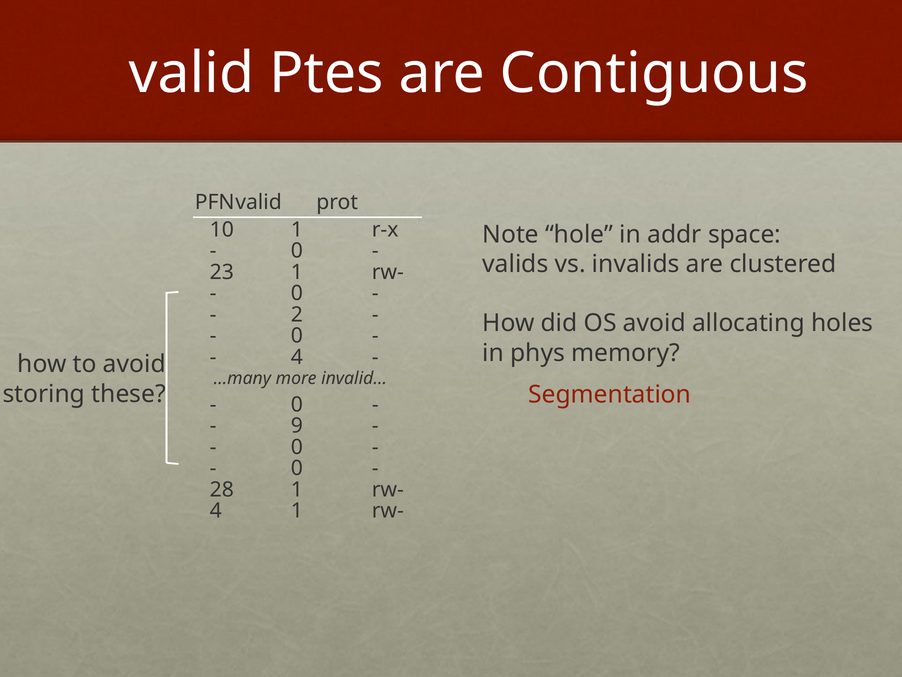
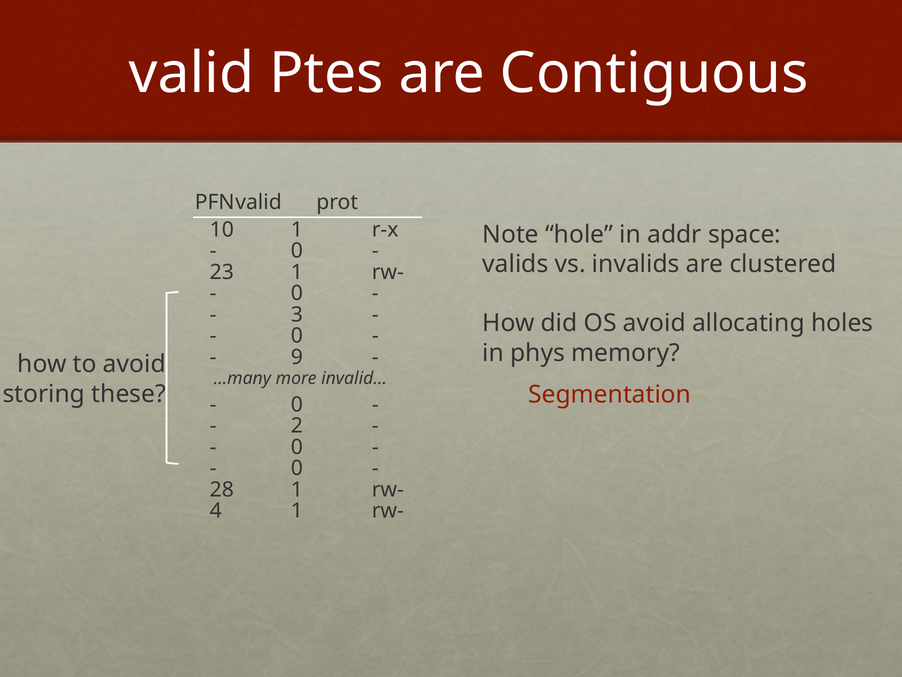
2: 2 -> 3
4 at (297, 357): 4 -> 9
9: 9 -> 2
